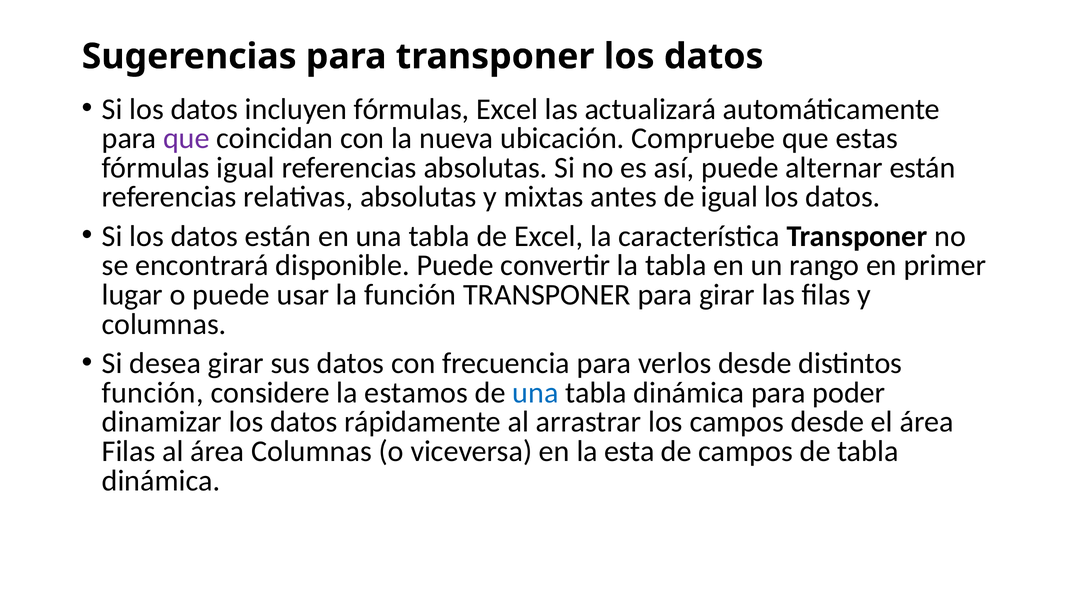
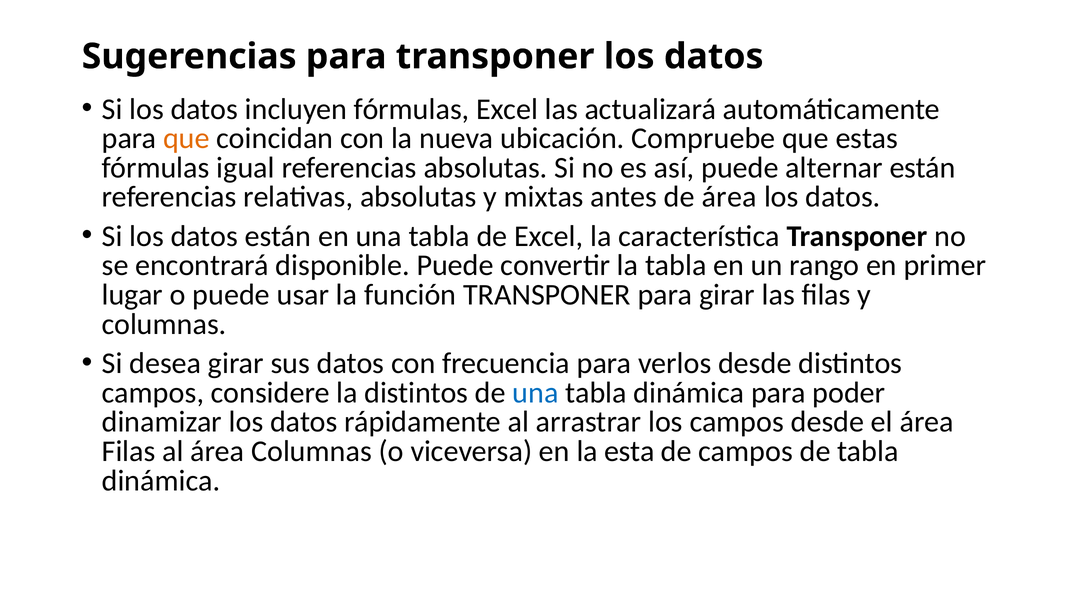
que at (186, 138) colour: purple -> orange
de igual: igual -> área
función at (153, 393): función -> campos
la estamos: estamos -> distintos
